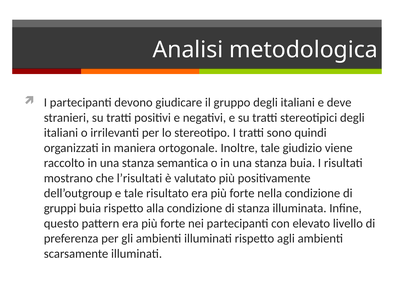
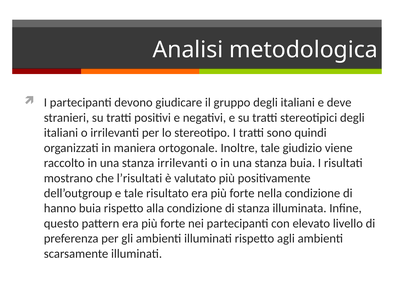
stanza semantica: semantica -> irrilevanti
gruppi: gruppi -> hanno
